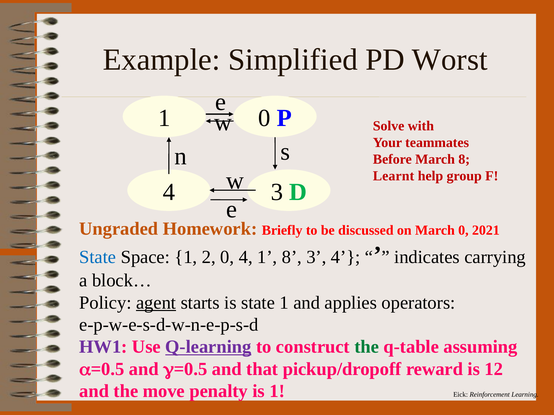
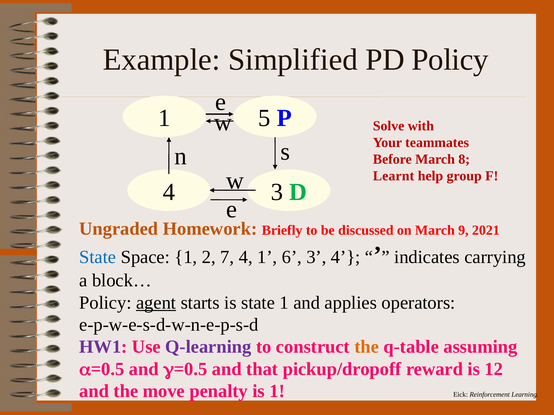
PD Worst: Worst -> Policy
1 0: 0 -> 5
March 0: 0 -> 9
2 0: 0 -> 7
1 8: 8 -> 6
Q-learning underline: present -> none
the at (367, 347) colour: green -> orange
